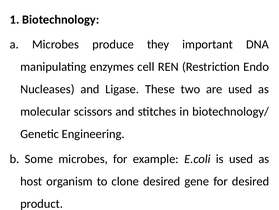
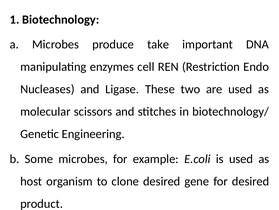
they: they -> take
